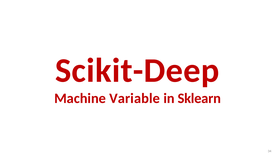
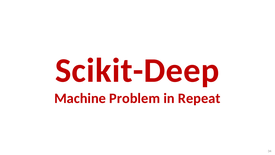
Variable: Variable -> Problem
Sklearn: Sklearn -> Repeat
